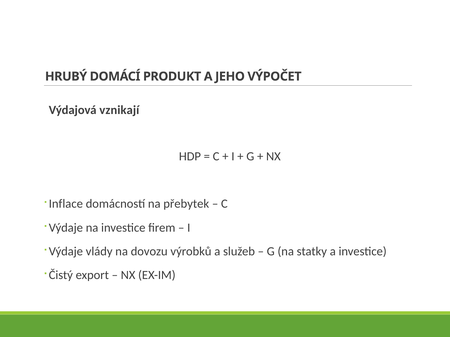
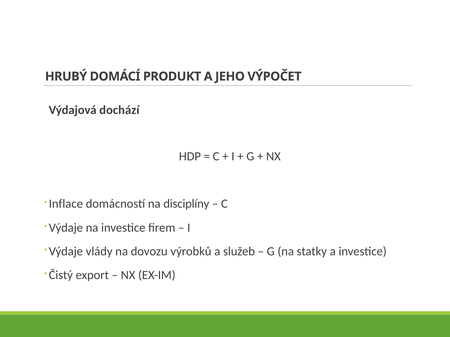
vznikají: vznikají -> dochází
přebytek: přebytek -> disciplíny
